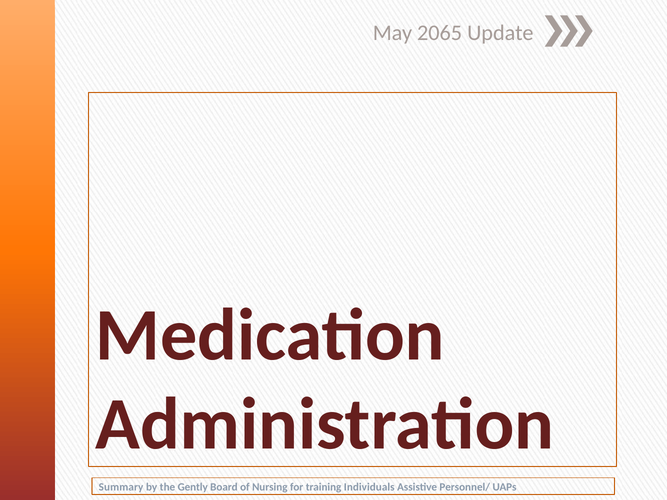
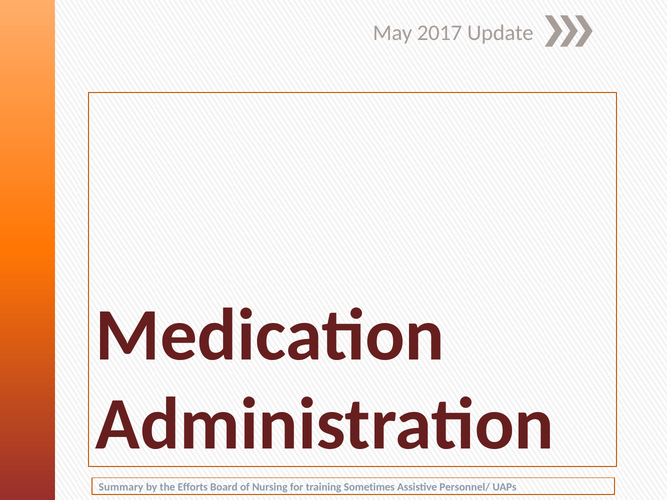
2065: 2065 -> 2017
Gently: Gently -> Efforts
Individuals: Individuals -> Sometimes
